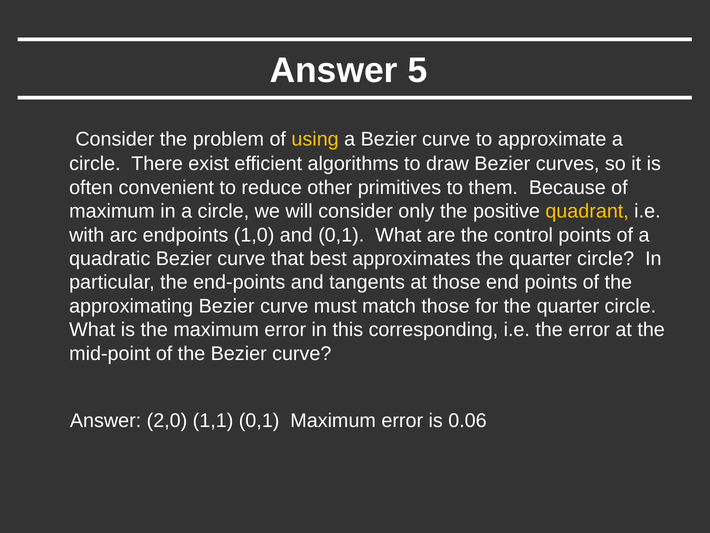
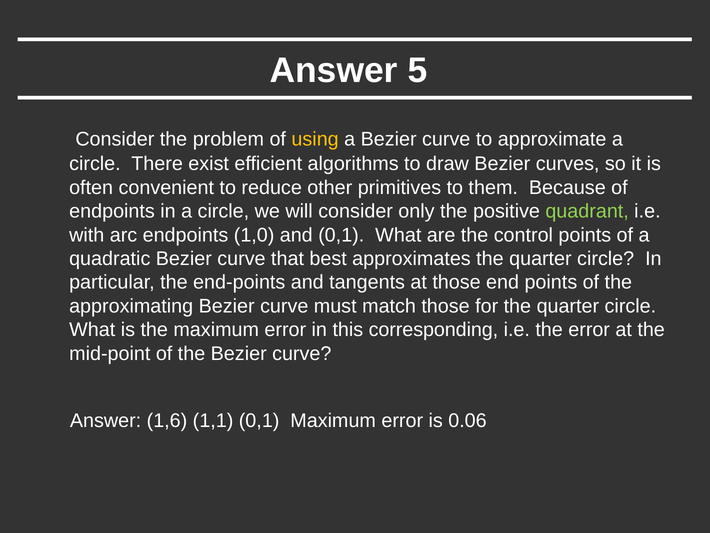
maximum at (112, 211): maximum -> endpoints
quadrant colour: yellow -> light green
2,0: 2,0 -> 1,6
